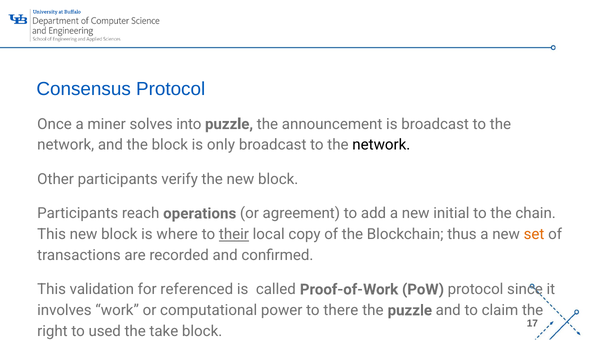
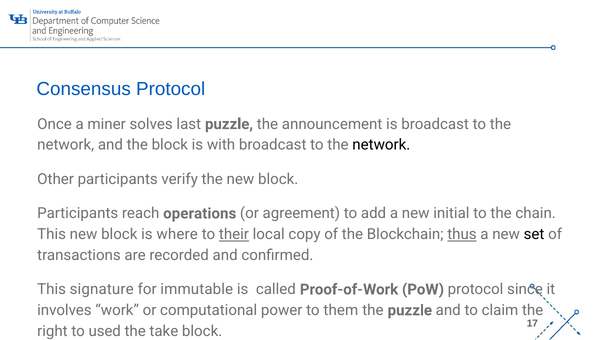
into: into -> last
only: only -> with
thus underline: none -> present
set colour: orange -> black
validation: validation -> signature
referenced: referenced -> immutable
there: there -> them
